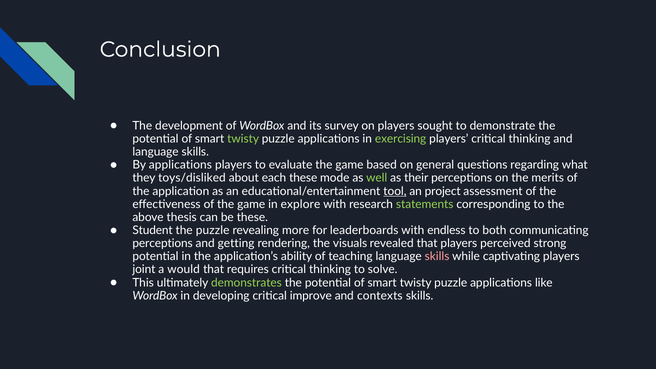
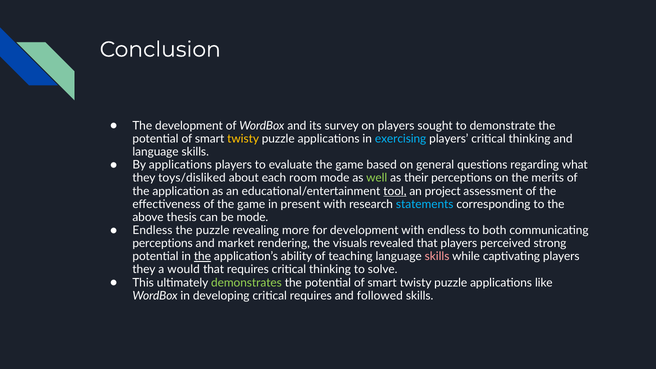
twisty at (243, 139) colour: light green -> yellow
exercising colour: light green -> light blue
each these: these -> room
explore: explore -> present
statements colour: light green -> light blue
be these: these -> mode
Student at (153, 230): Student -> Endless
for leaderboards: leaderboards -> development
getting: getting -> market
the at (202, 256) underline: none -> present
joint at (144, 270): joint -> they
critical improve: improve -> requires
contexts: contexts -> followed
